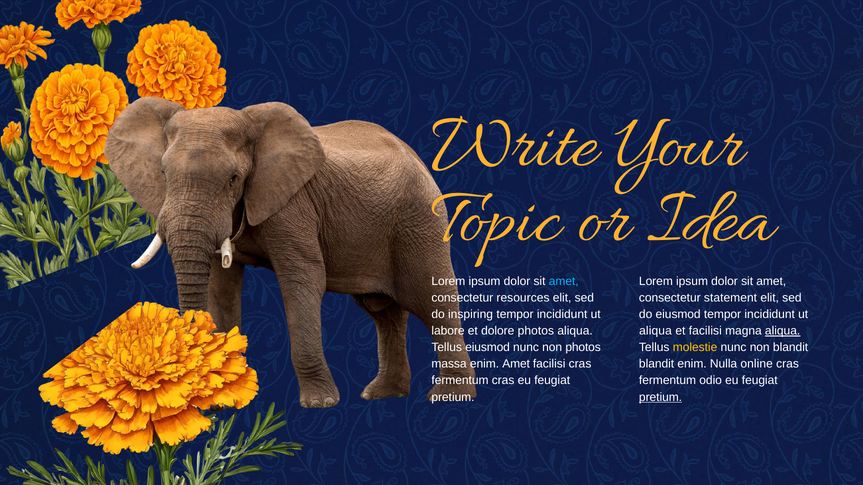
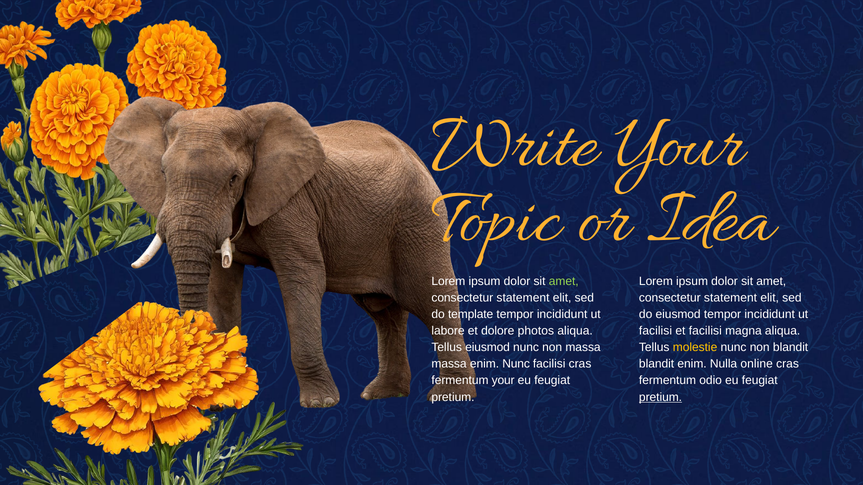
amet at (564, 282) colour: light blue -> light green
resources at (523, 298): resources -> statement
inspiring: inspiring -> template
aliqua at (656, 331): aliqua -> facilisi
aliqua at (783, 331) underline: present -> none
non photos: photos -> massa
enim Amet: Amet -> Nunc
fermentum cras: cras -> your
